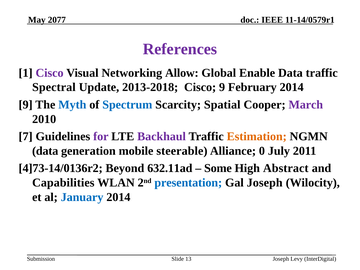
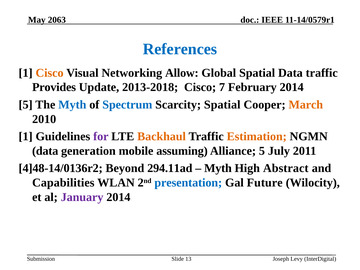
2077: 2077 -> 2063
References colour: purple -> blue
Cisco at (50, 73) colour: purple -> orange
Global Enable: Enable -> Spatial
Spectral: Spectral -> Provides
Cisco 9: 9 -> 7
9 at (26, 105): 9 -> 5
March colour: purple -> orange
7 at (26, 136): 7 -> 1
Backhaul colour: purple -> orange
steerable: steerable -> assuming
Alliance 0: 0 -> 5
4]73-14/0136r2: 4]73-14/0136r2 -> 4]48-14/0136r2
632.11ad: 632.11ad -> 294.11ad
Some at (218, 168): Some -> Myth
Gal Joseph: Joseph -> Future
January colour: blue -> purple
